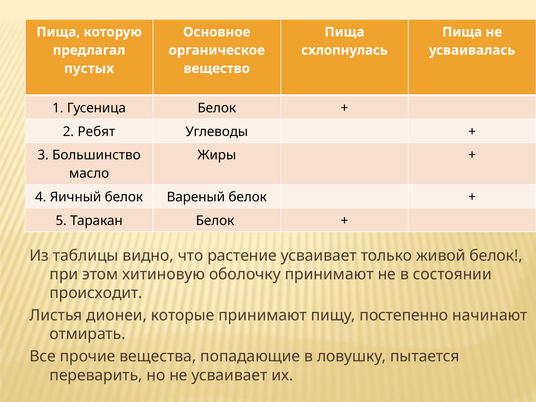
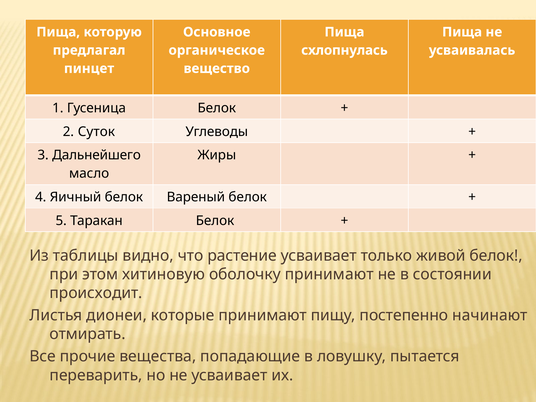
пустых: пустых -> пинцет
Ребят: Ребят -> Суток
Большинство: Большинство -> Дальнейшего
